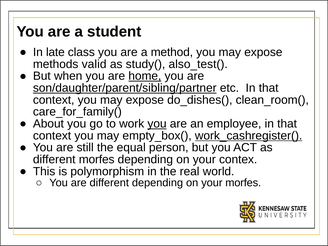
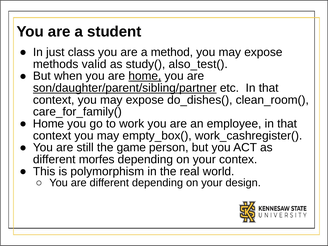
late: late -> just
About at (48, 124): About -> Home
you at (157, 124) underline: present -> none
work_cashregister( underline: present -> none
equal: equal -> game
your morfes: morfes -> design
